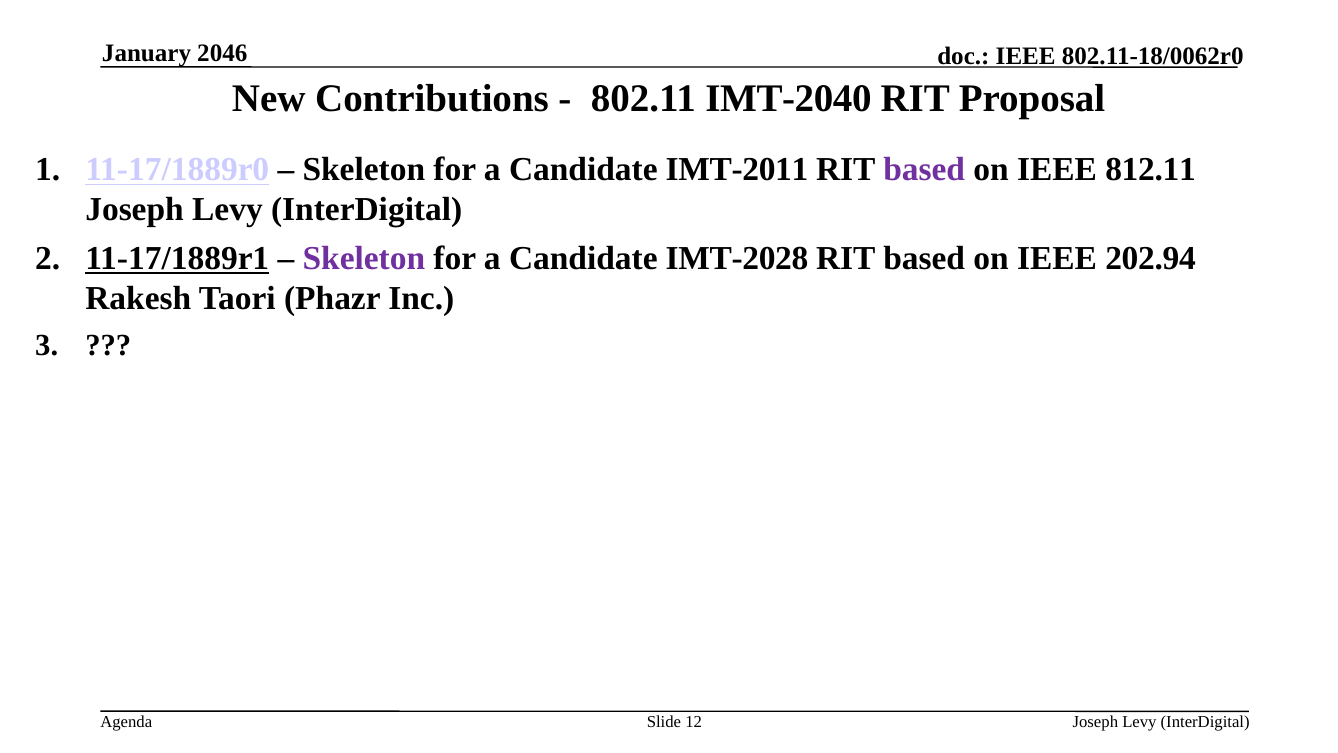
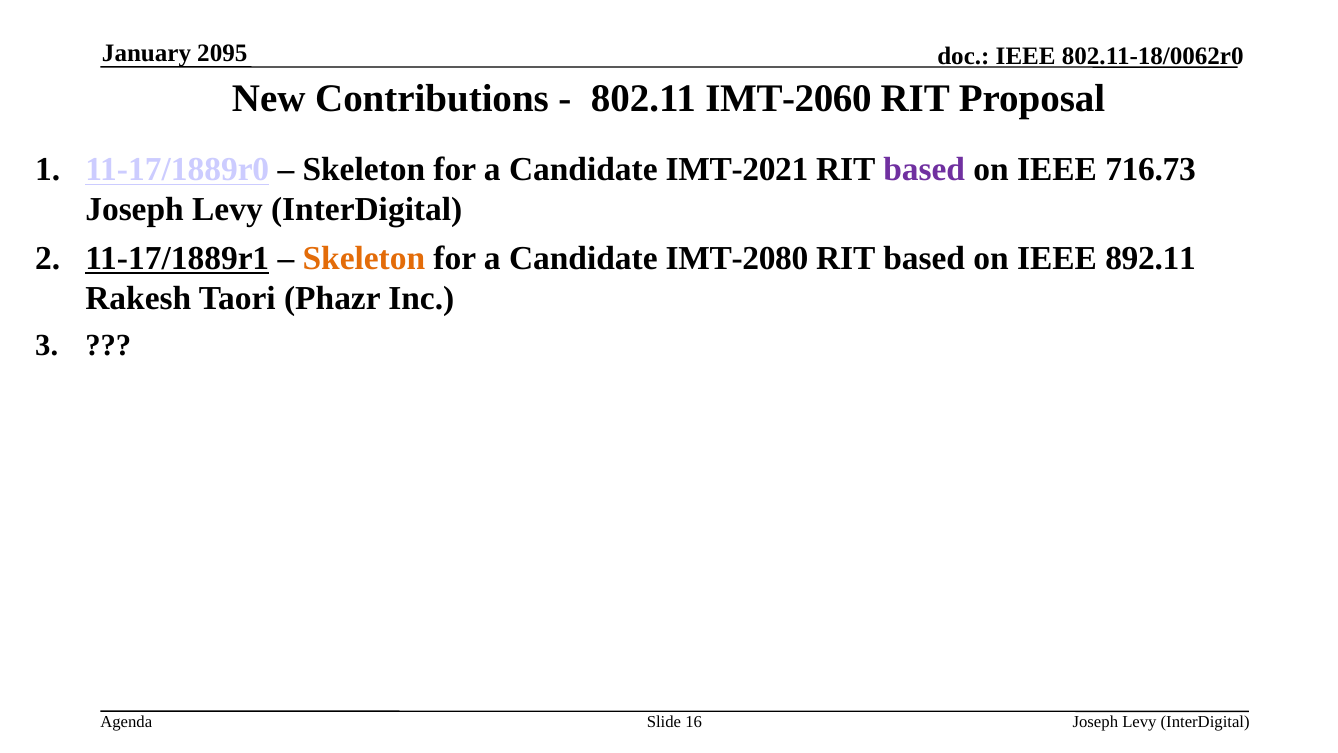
2046: 2046 -> 2095
IMT-2040: IMT-2040 -> IMT-2060
IMT-2011: IMT-2011 -> IMT-2021
812.11: 812.11 -> 716.73
Skeleton at (364, 258) colour: purple -> orange
IMT-2028: IMT-2028 -> IMT-2080
202.94: 202.94 -> 892.11
12: 12 -> 16
